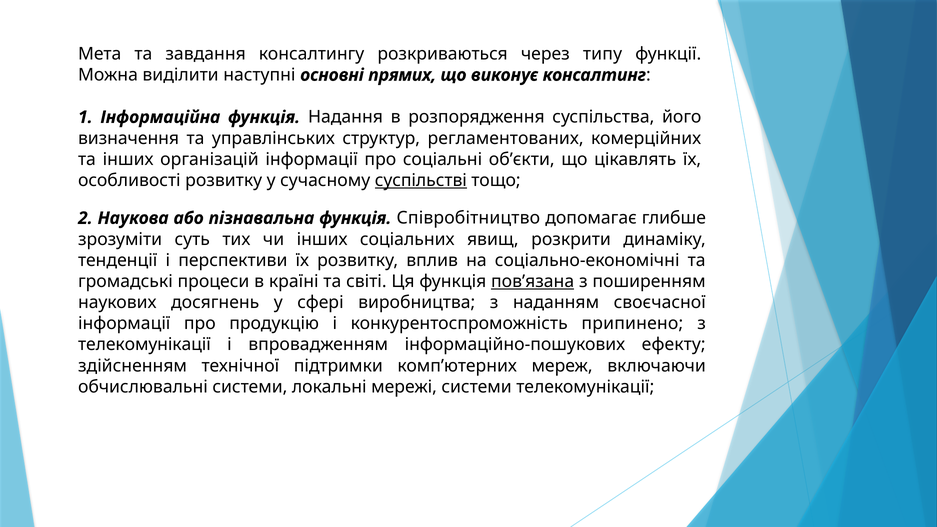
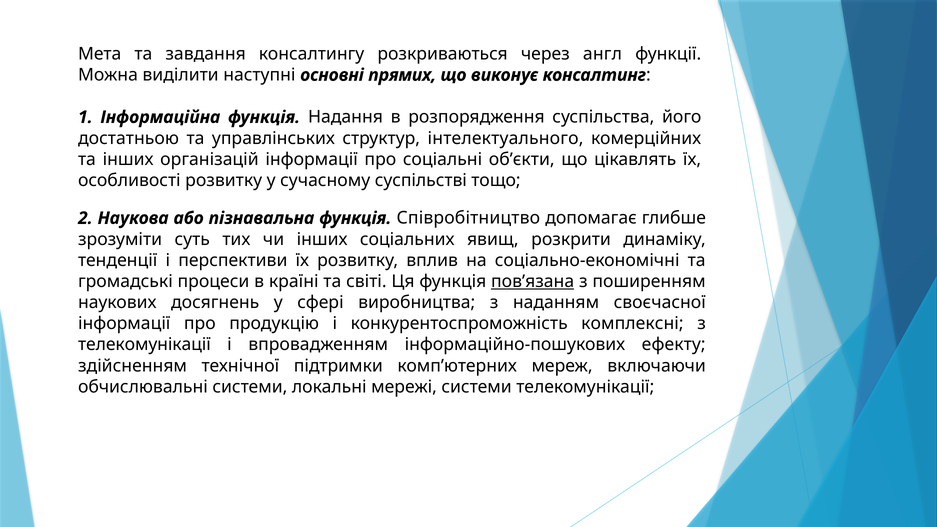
типу: типу -> англ
визначення: визначення -> достатньою
регламентованих: регламентованих -> інтелектуального
суспільстві underline: present -> none
припинено: припинено -> комплексні
